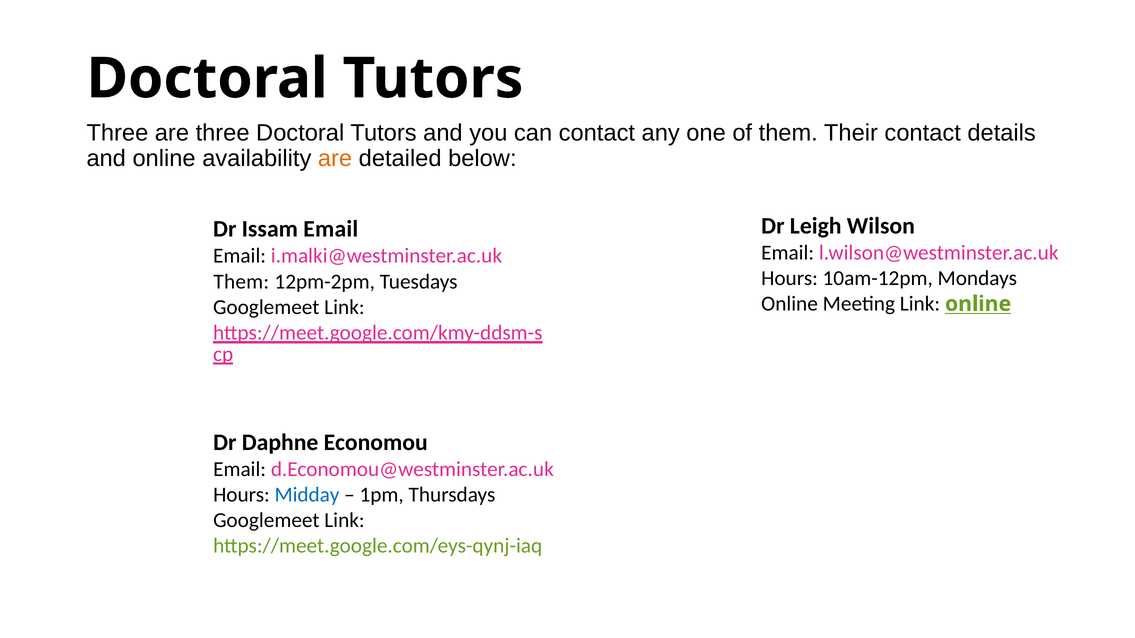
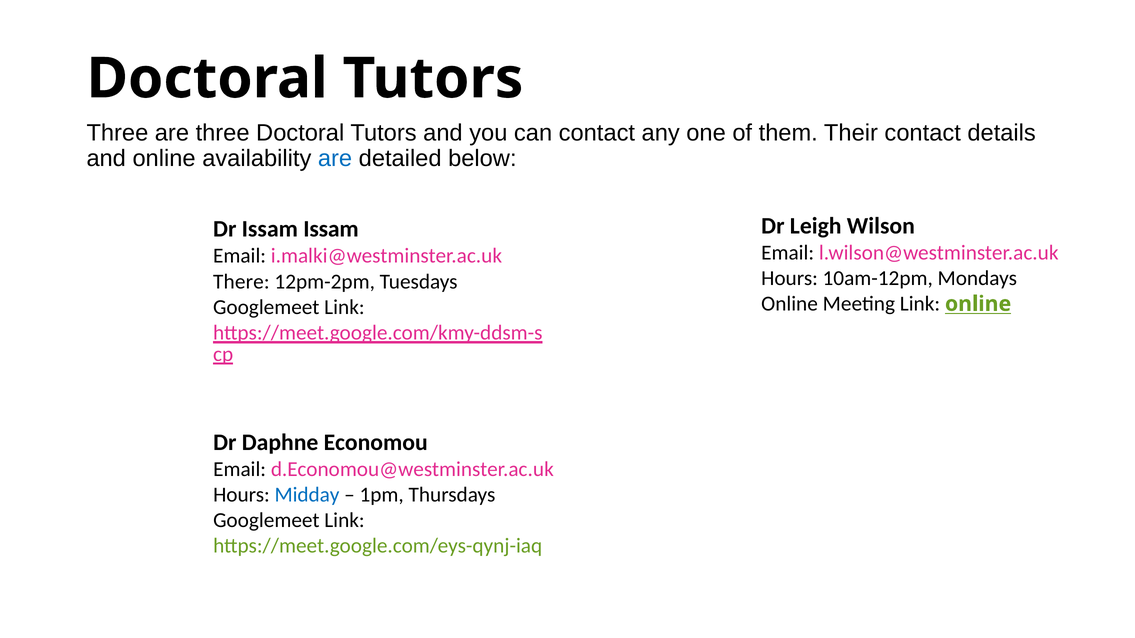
are at (335, 159) colour: orange -> blue
Issam Email: Email -> Issam
Them at (241, 282): Them -> There
